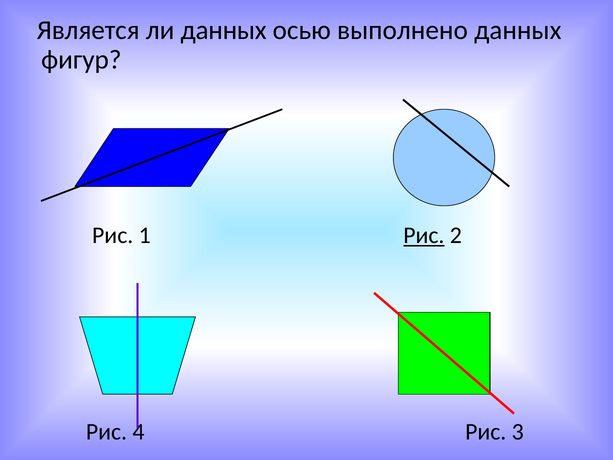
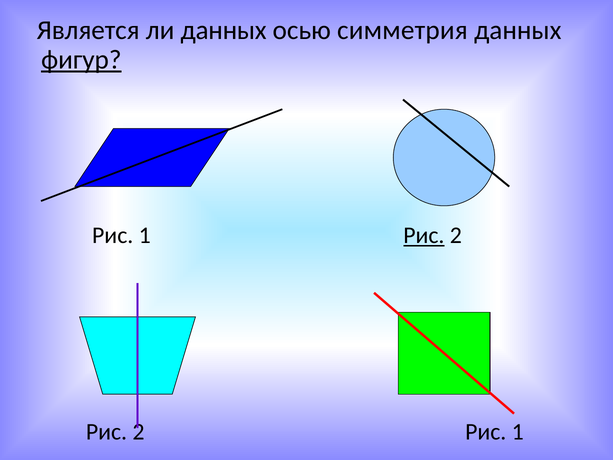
выполнено: выполнено -> симметрия
фигур underline: none -> present
4 at (138, 431): 4 -> 2
3 at (518, 431): 3 -> 1
